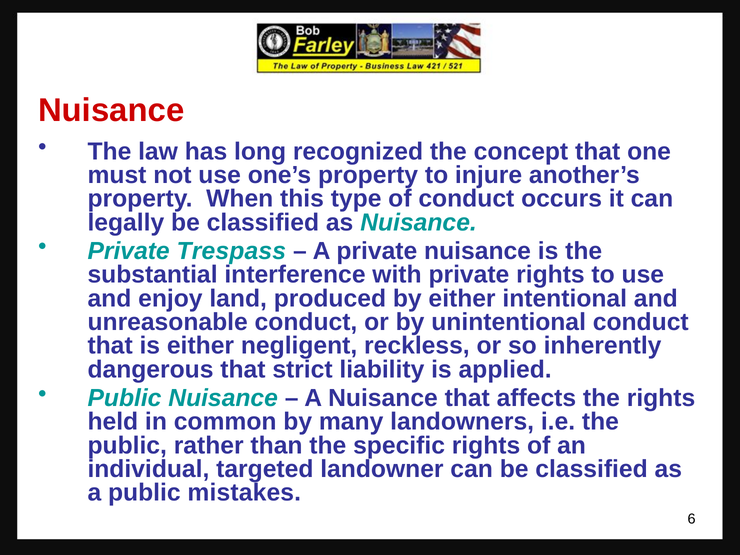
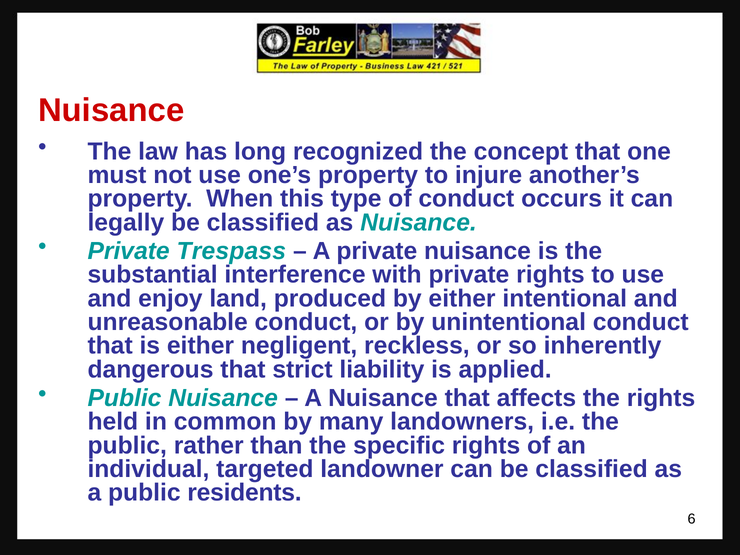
mistakes: mistakes -> residents
